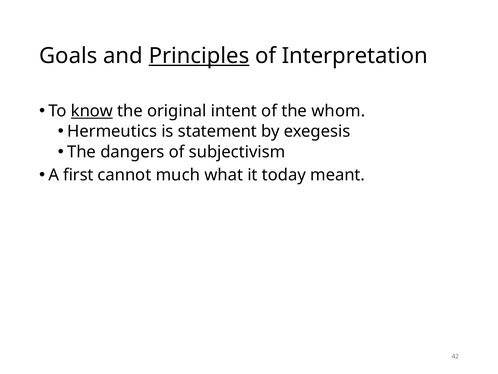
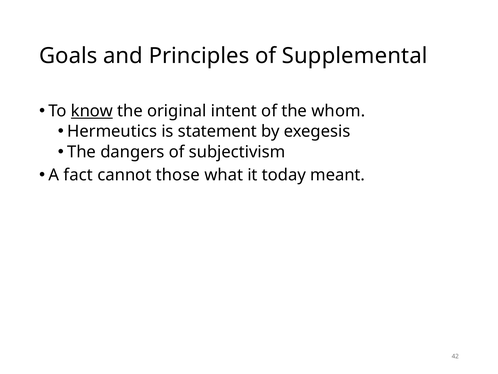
Principles underline: present -> none
Interpretation: Interpretation -> Supplemental
first: first -> fact
much: much -> those
